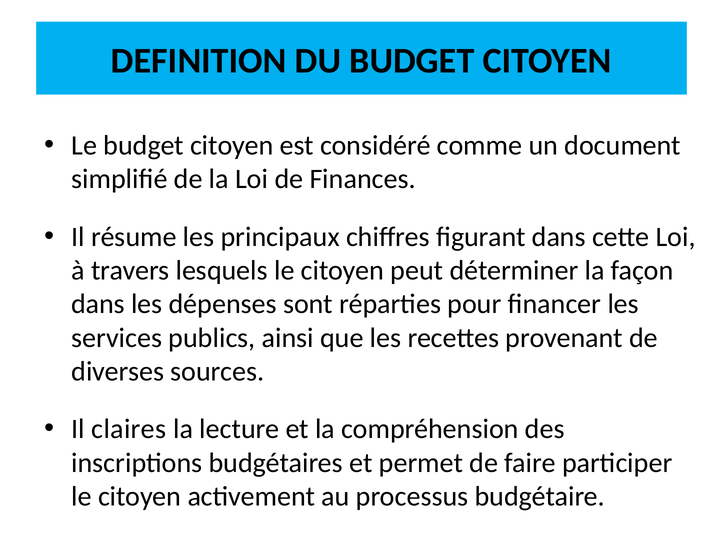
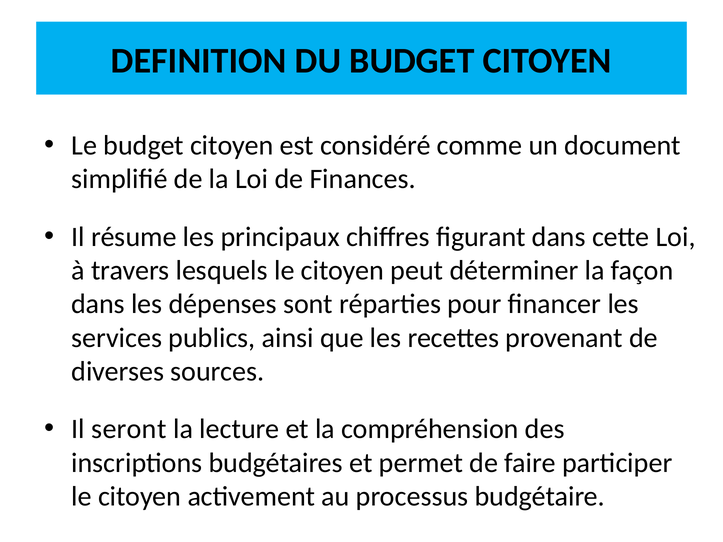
claires: claires -> seront
